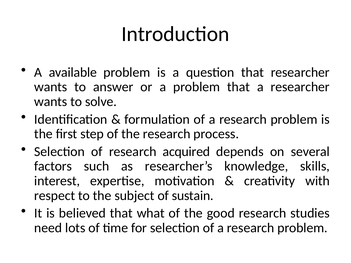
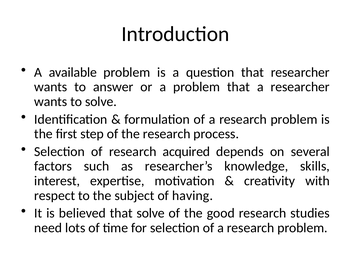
sustain: sustain -> having
that what: what -> solve
